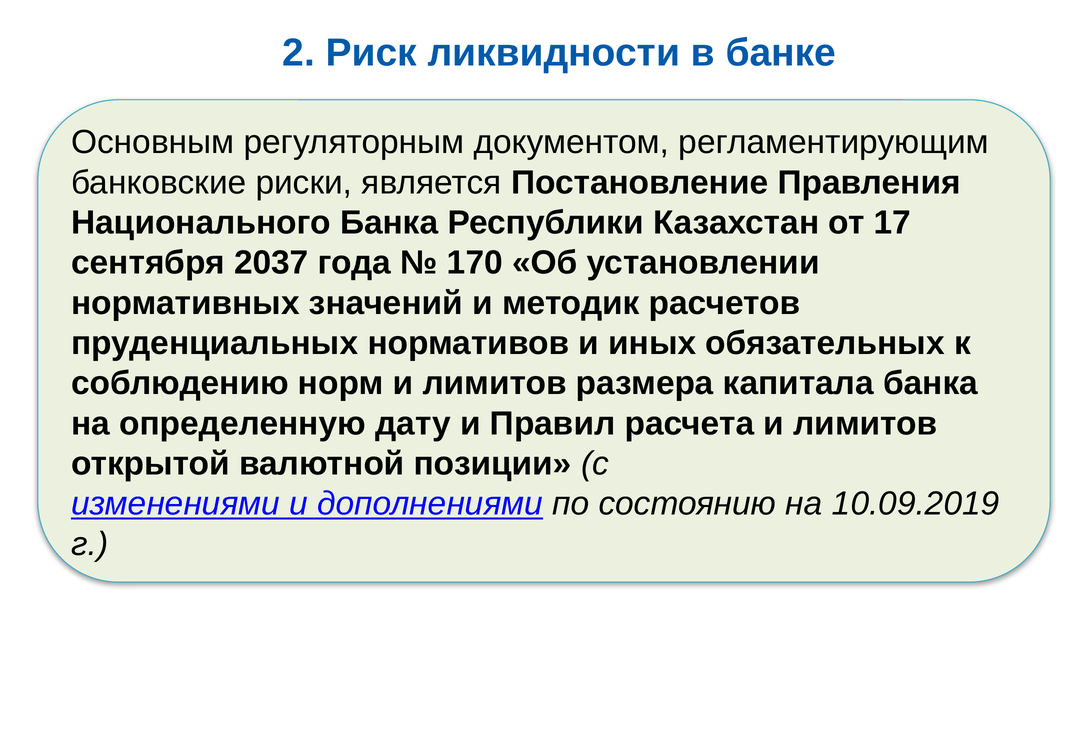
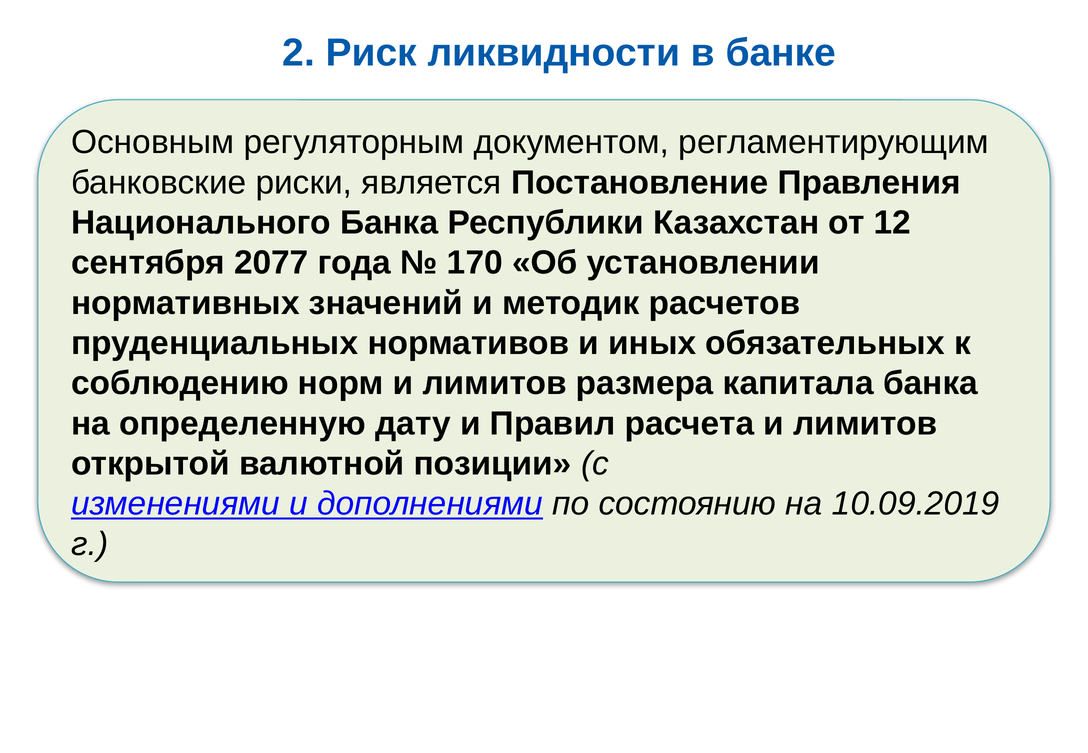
17: 17 -> 12
2037: 2037 -> 2077
